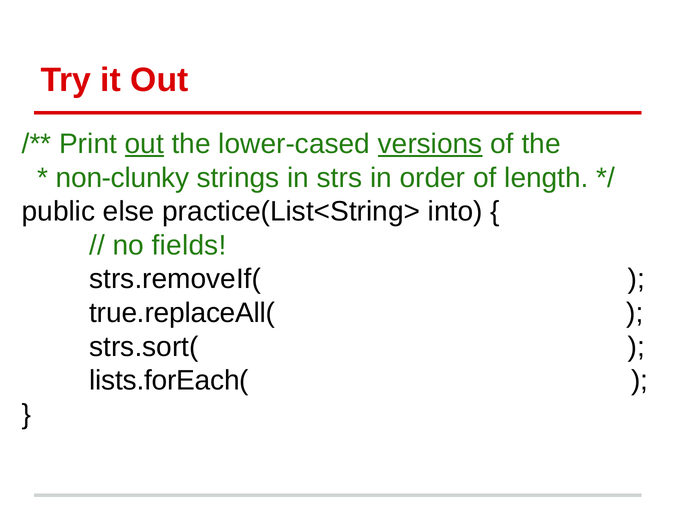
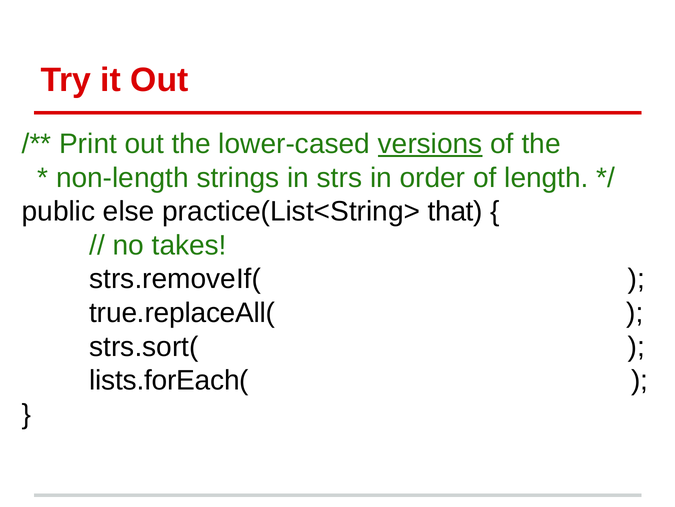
out at (144, 144) underline: present -> none
non-clunky: non-clunky -> non-length
into: into -> that
fields: fields -> takes
